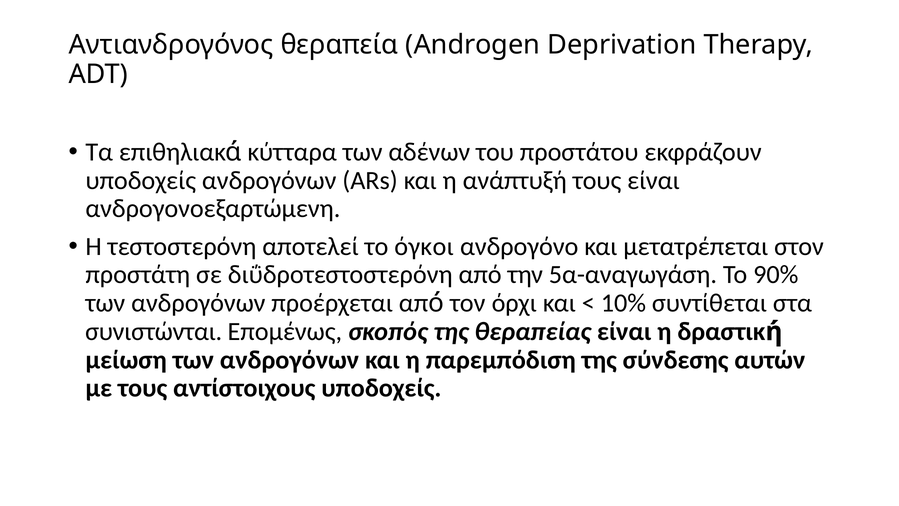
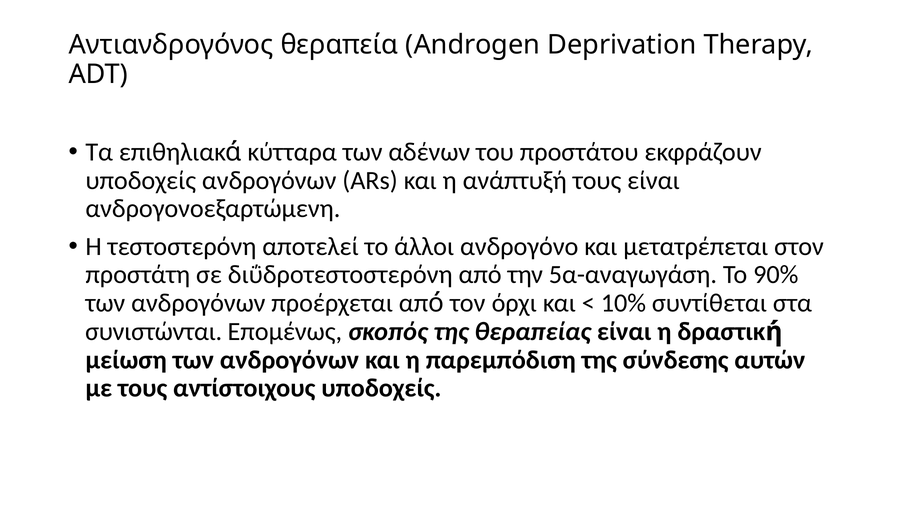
όγκοι: όγκοι -> άλλοι
